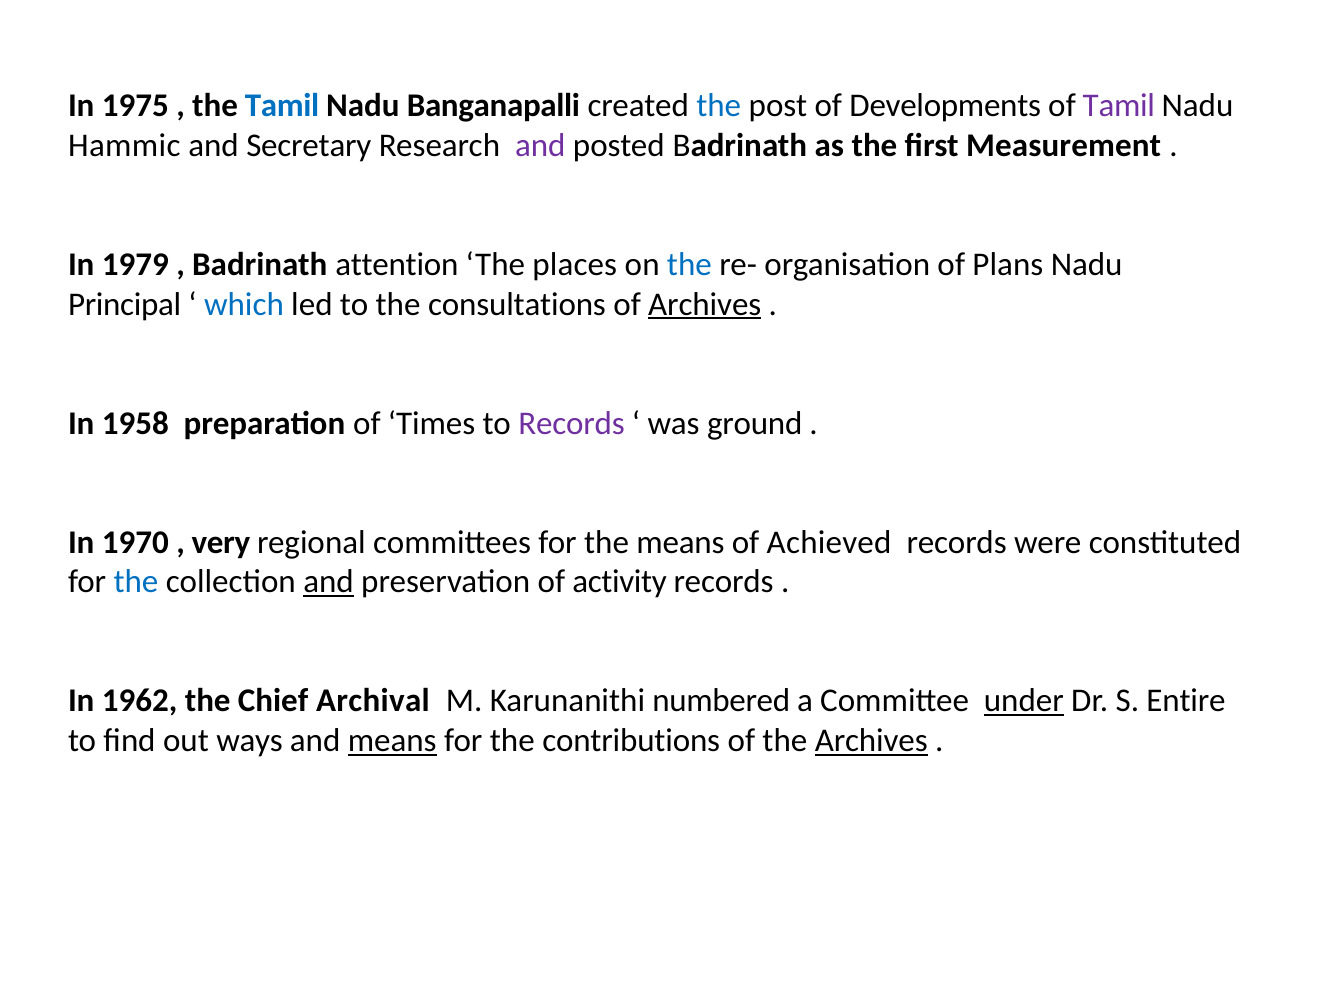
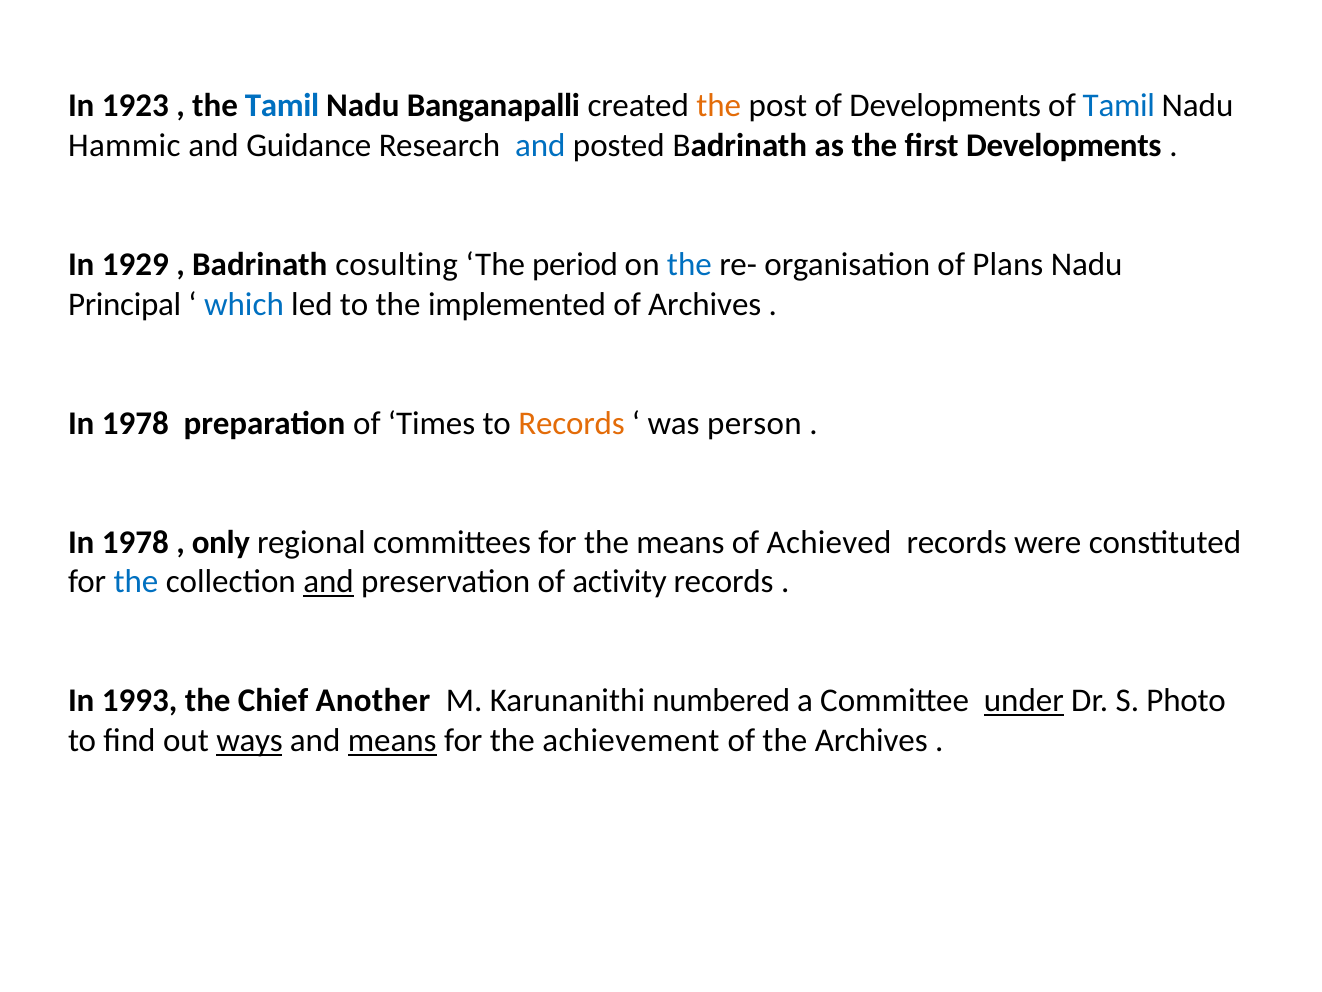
1975: 1975 -> 1923
the at (719, 106) colour: blue -> orange
Tamil at (1119, 106) colour: purple -> blue
Secretary: Secretary -> Guidance
and at (540, 145) colour: purple -> blue
first Measurement: Measurement -> Developments
1979: 1979 -> 1929
attention: attention -> cosulting
places: places -> period
consultations: consultations -> implemented
Archives at (705, 304) underline: present -> none
1958 at (135, 423): 1958 -> 1978
Records at (571, 423) colour: purple -> orange
ground: ground -> person
1970 at (135, 542): 1970 -> 1978
very: very -> only
1962: 1962 -> 1993
Archival: Archival -> Another
Entire: Entire -> Photo
ways underline: none -> present
contributions: contributions -> achievement
Archives at (871, 740) underline: present -> none
